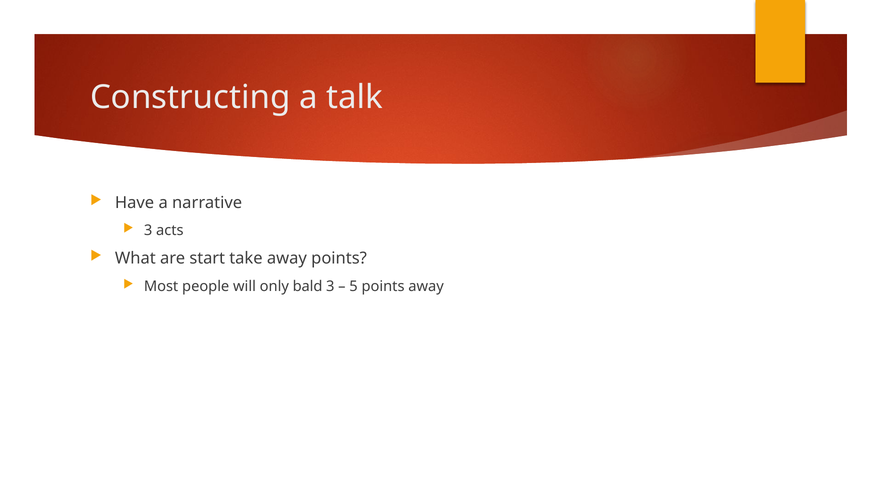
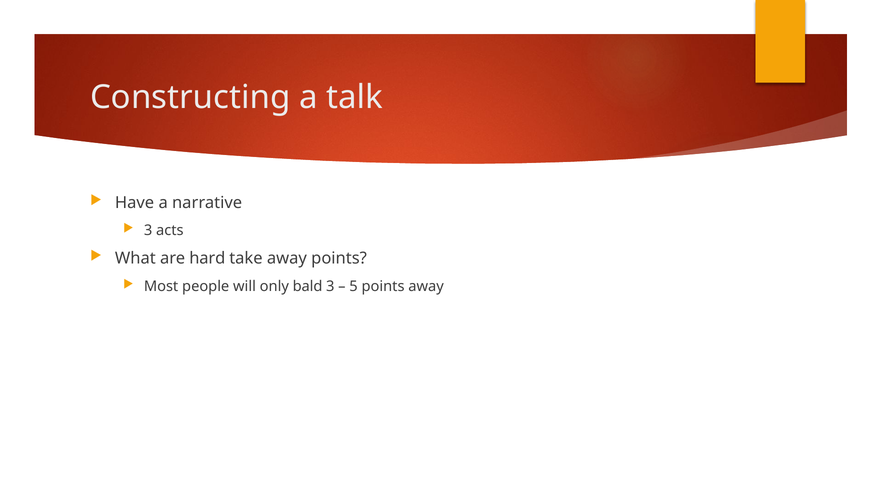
start: start -> hard
